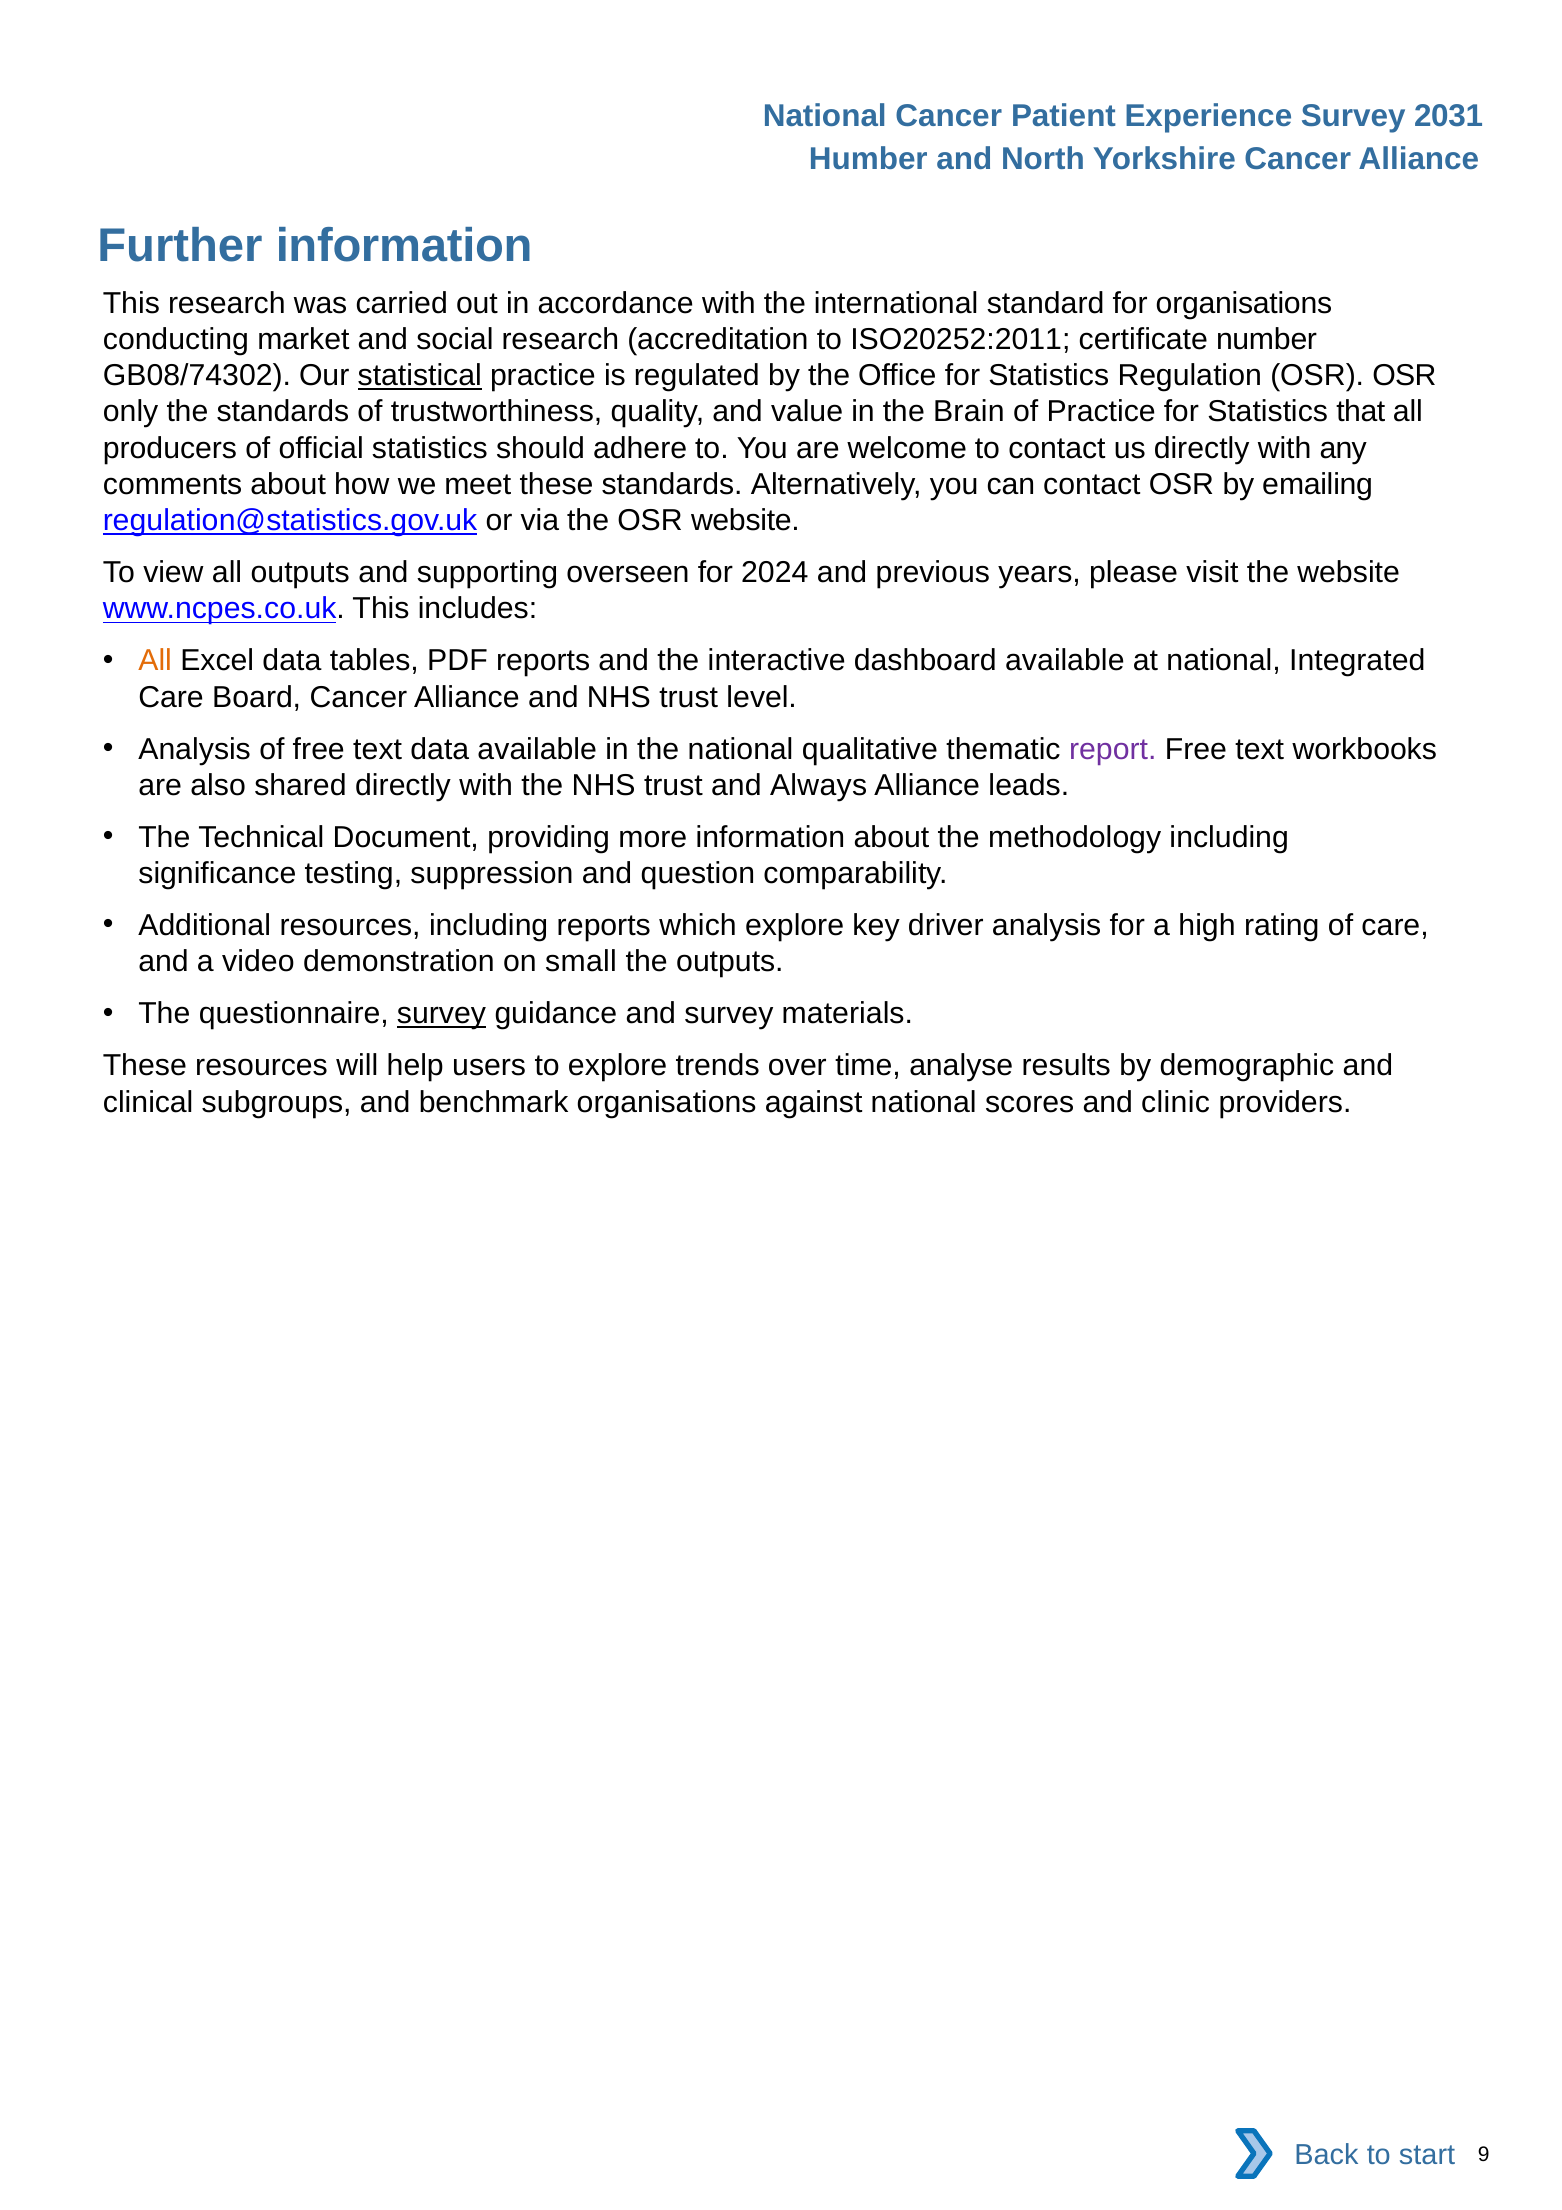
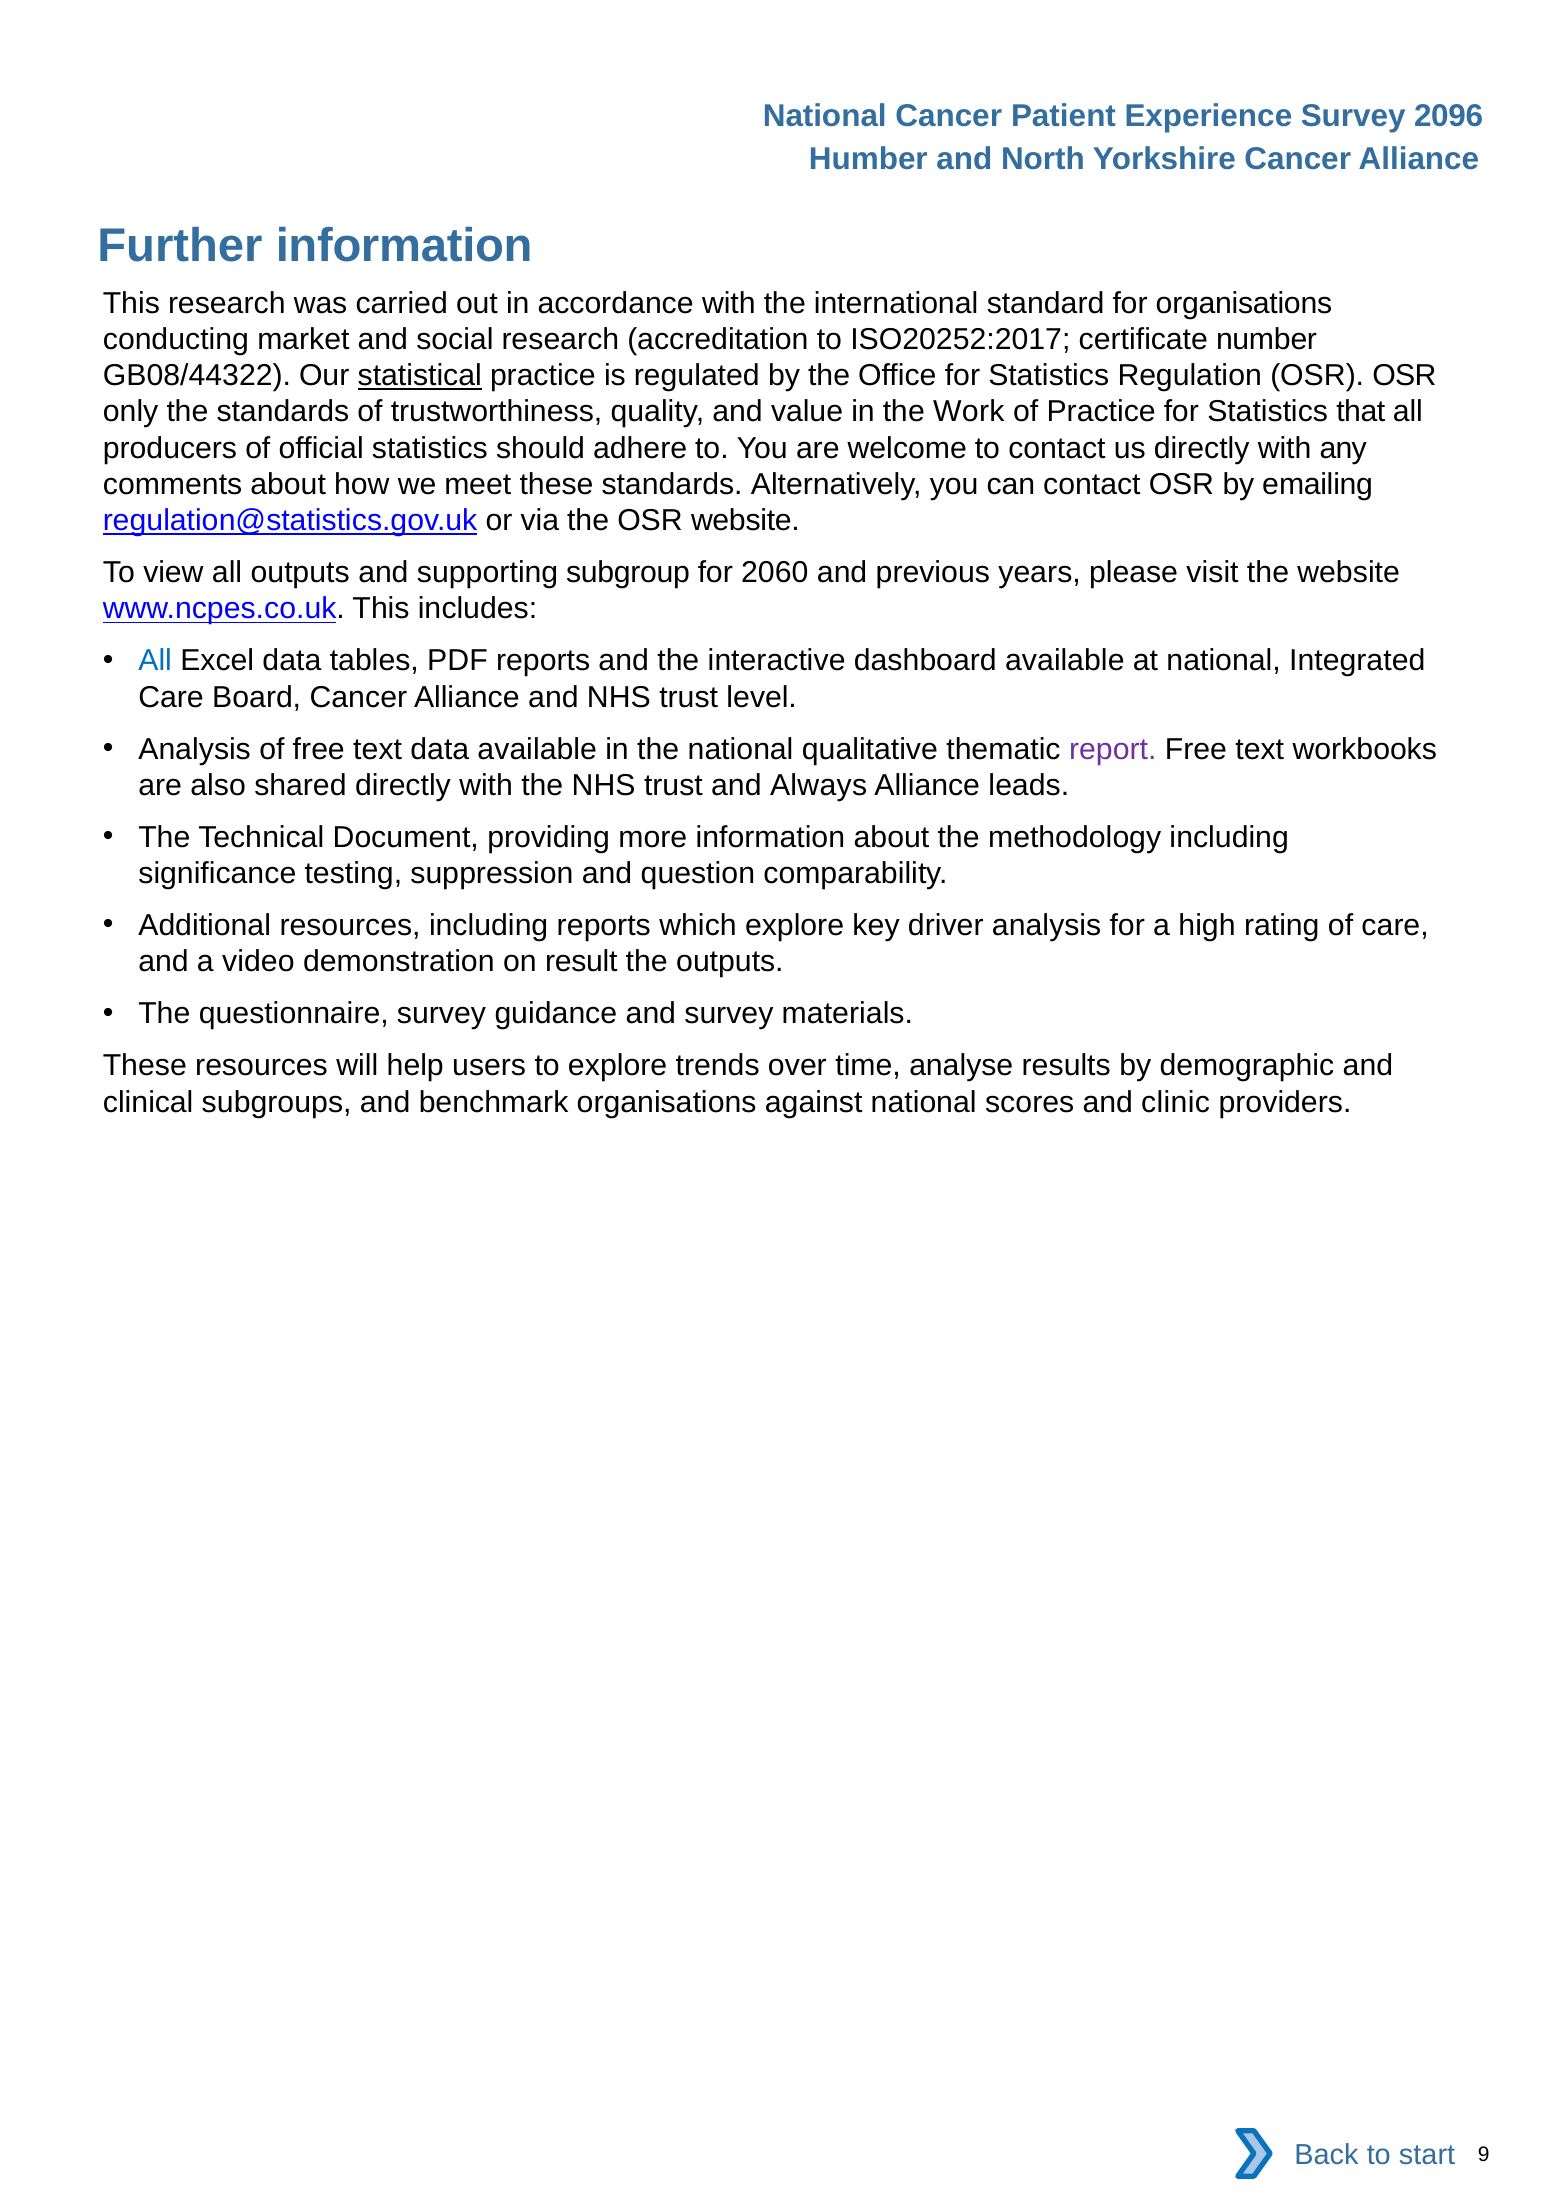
2031: 2031 -> 2096
ISO20252:2011: ISO20252:2011 -> ISO20252:2017
GB08/74302: GB08/74302 -> GB08/44322
Brain: Brain -> Work
overseen: overseen -> subgroup
2024: 2024 -> 2060
All at (155, 661) colour: orange -> blue
small: small -> result
survey at (441, 1014) underline: present -> none
